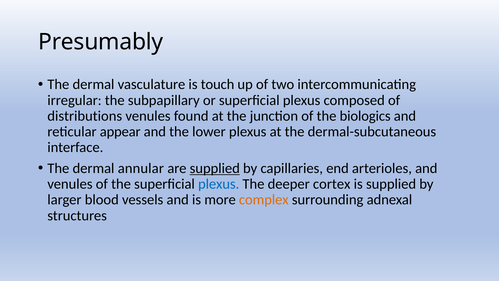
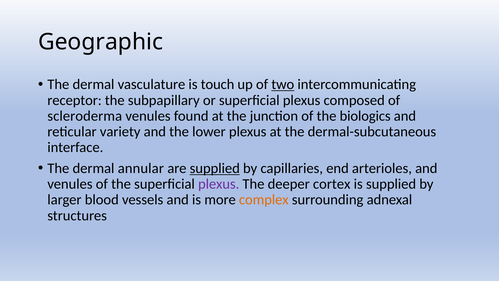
Presumably: Presumably -> Geographic
two underline: none -> present
irregular: irregular -> receptor
distributions: distributions -> scleroderma
appear: appear -> variety
plexus at (219, 184) colour: blue -> purple
